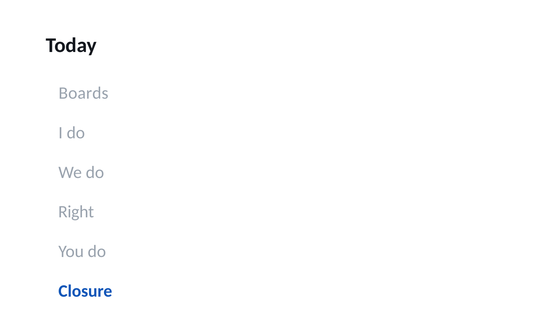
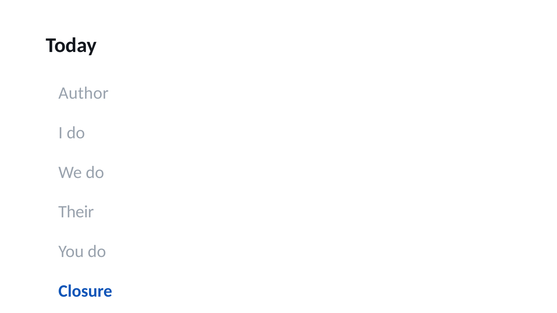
Boards: Boards -> Author
Right: Right -> Their
